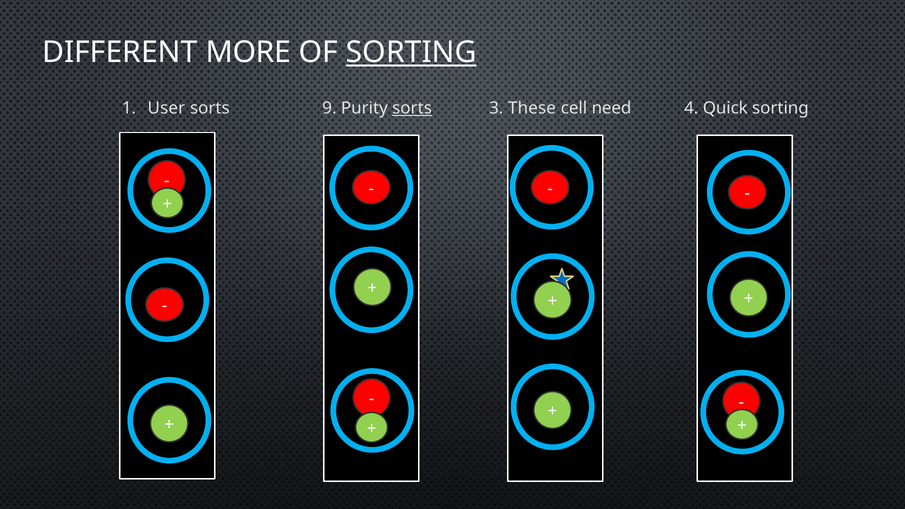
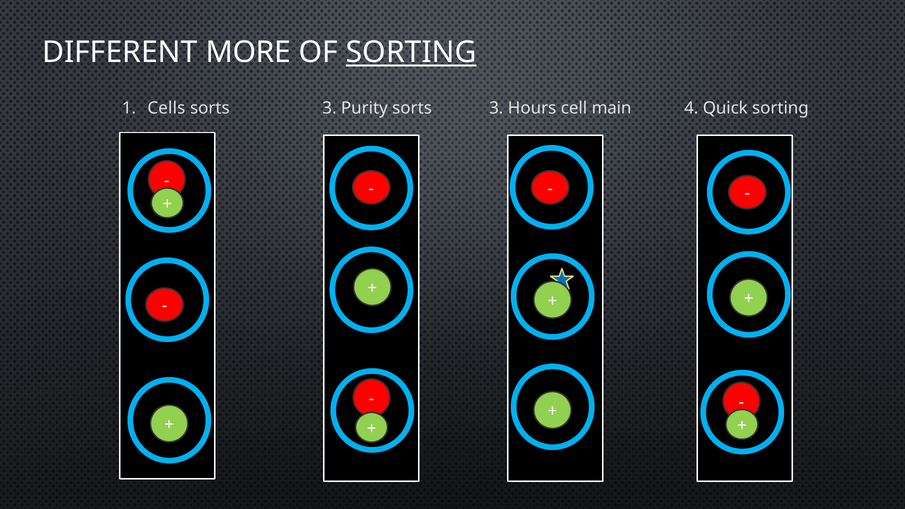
User: User -> Cells
9 at (329, 108): 9 -> 3
sorts at (412, 108) underline: present -> none
These: These -> Hours
need: need -> main
